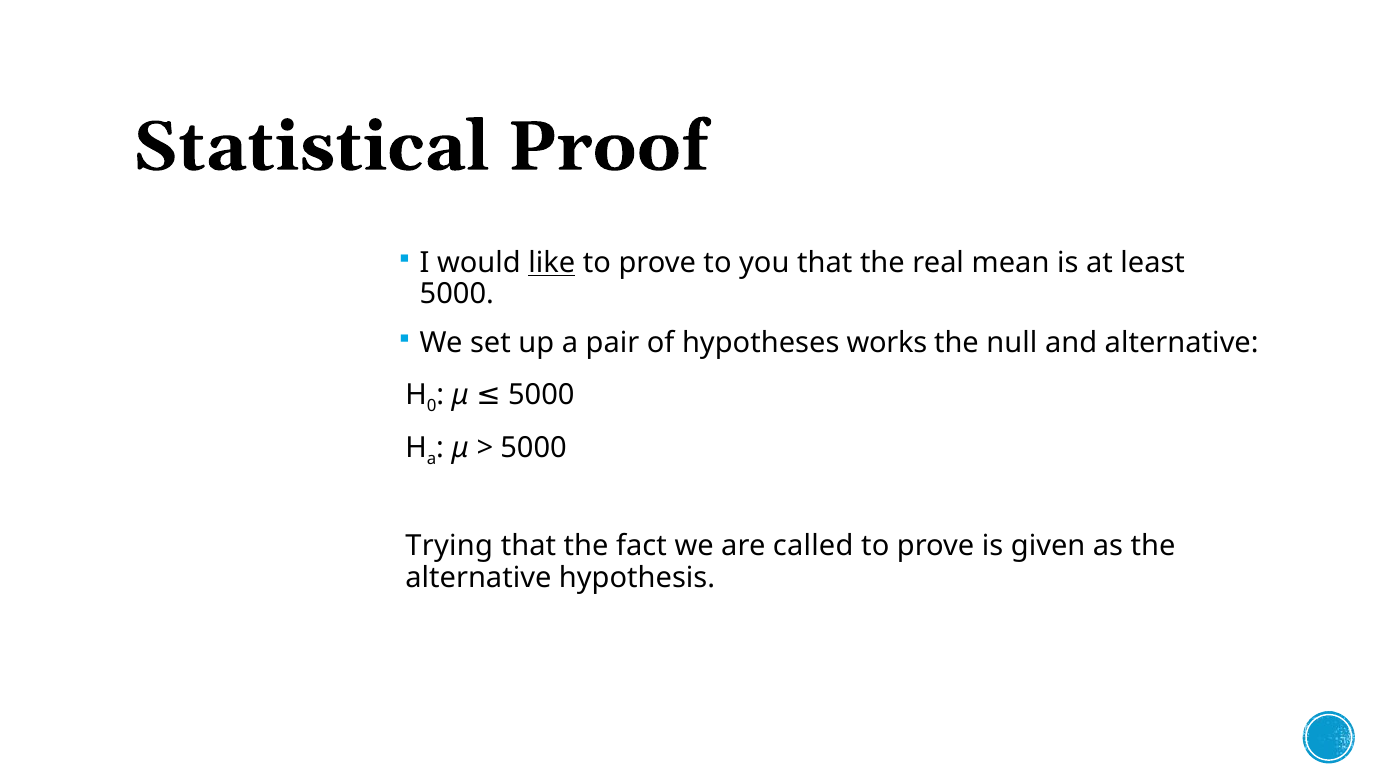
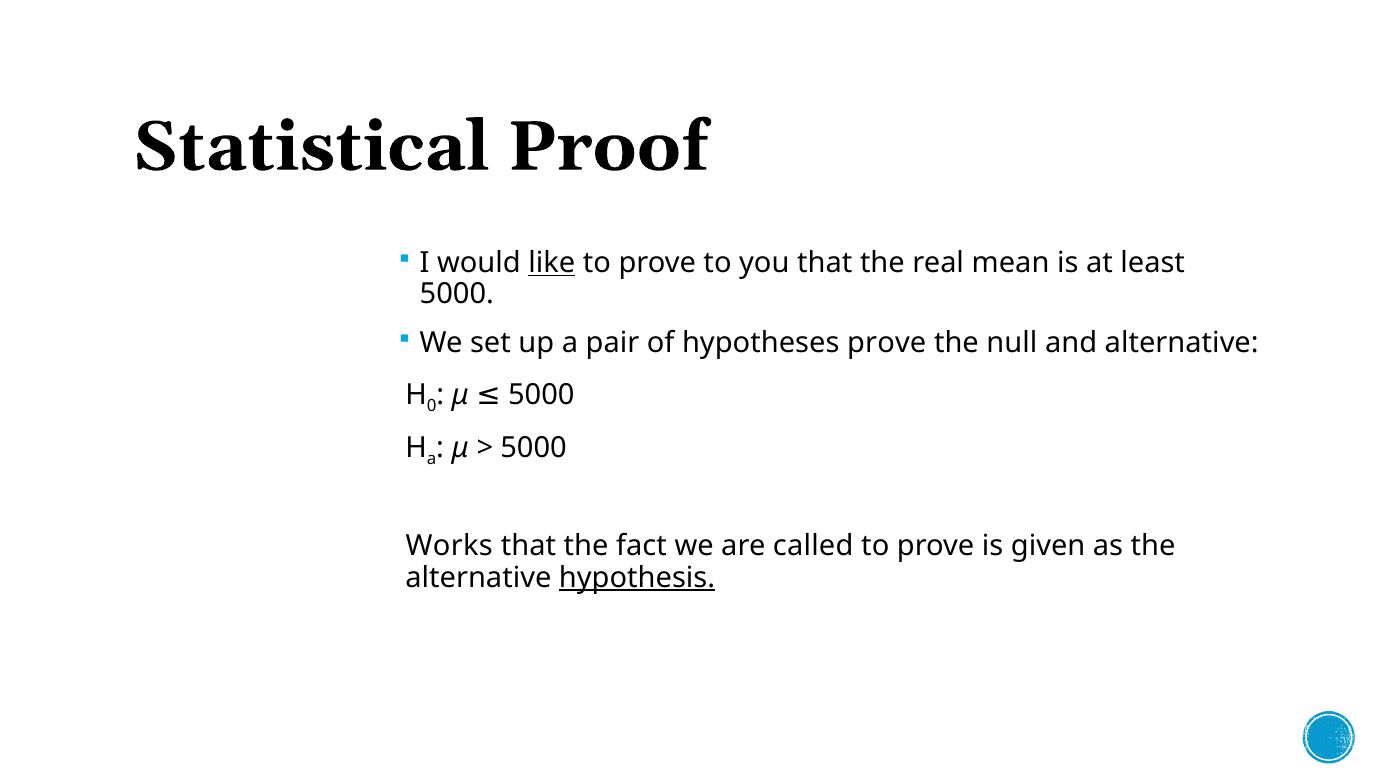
hypotheses works: works -> prove
Trying: Trying -> Works
hypothesis underline: none -> present
